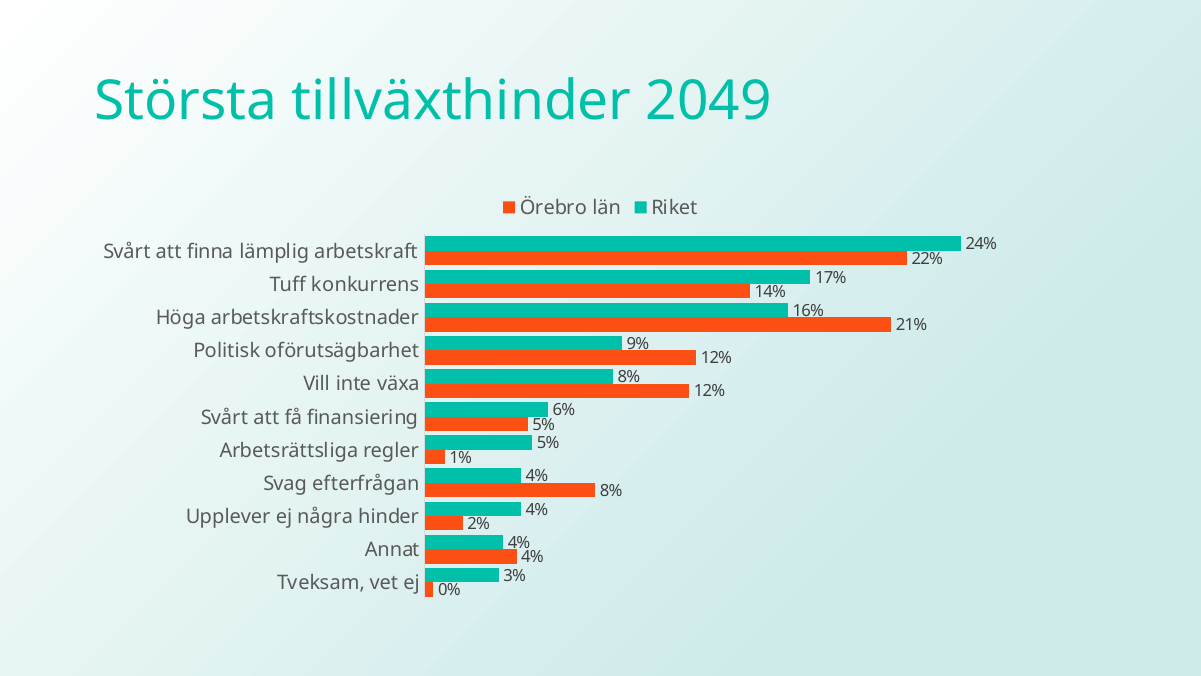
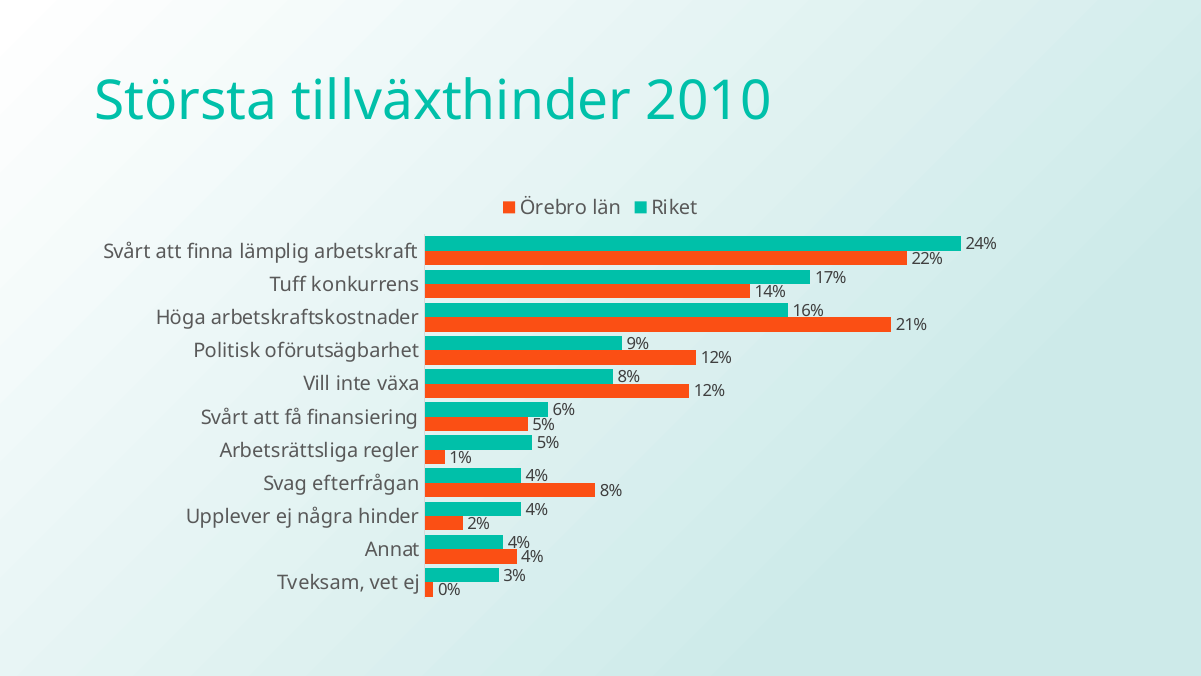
2049: 2049 -> 2010
